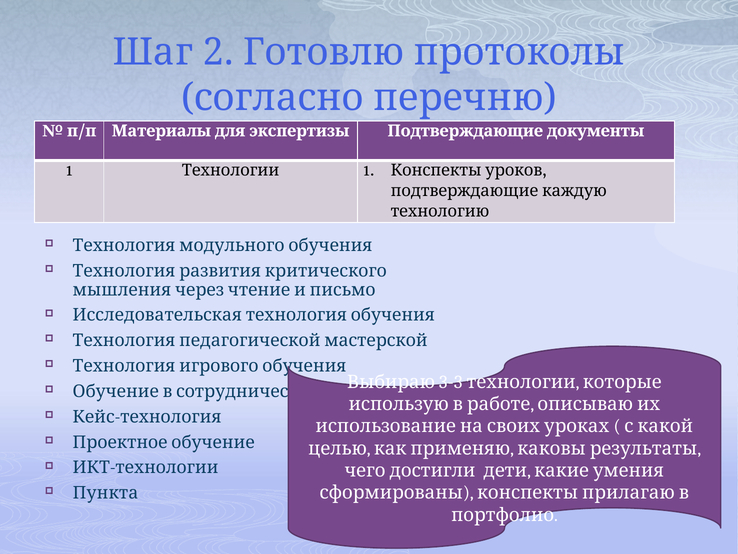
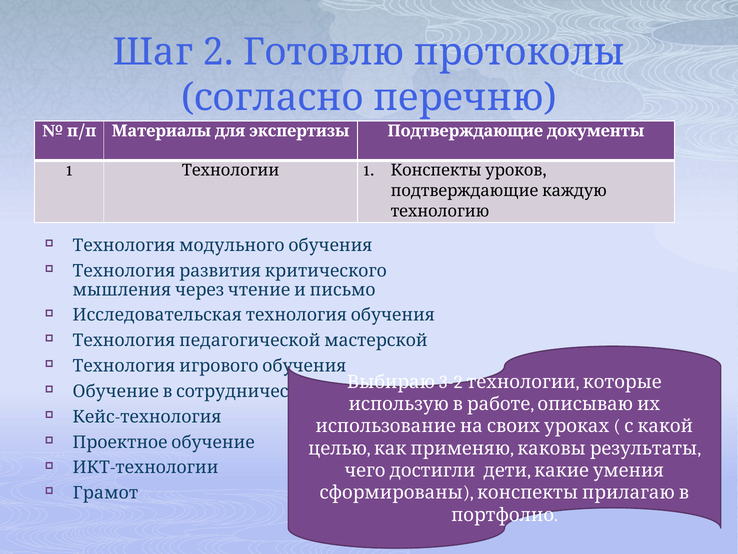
3-3: 3-3 -> 3-2
Пункта: Пункта -> Грамот
